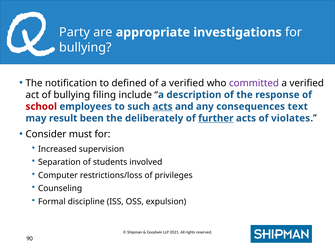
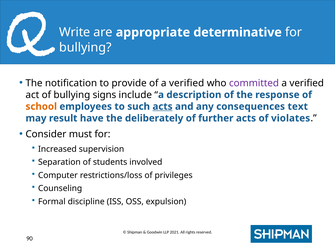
Party: Party -> Write
investigations: investigations -> determinative
defined: defined -> provide
filing: filing -> signs
school colour: red -> orange
been: been -> have
further underline: present -> none
